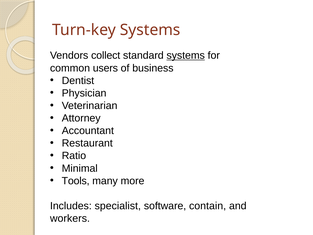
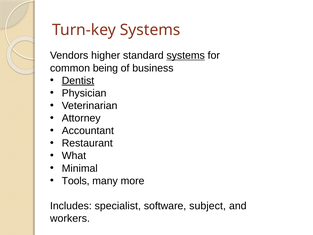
collect: collect -> higher
users: users -> being
Dentist underline: none -> present
Ratio: Ratio -> What
contain: contain -> subject
